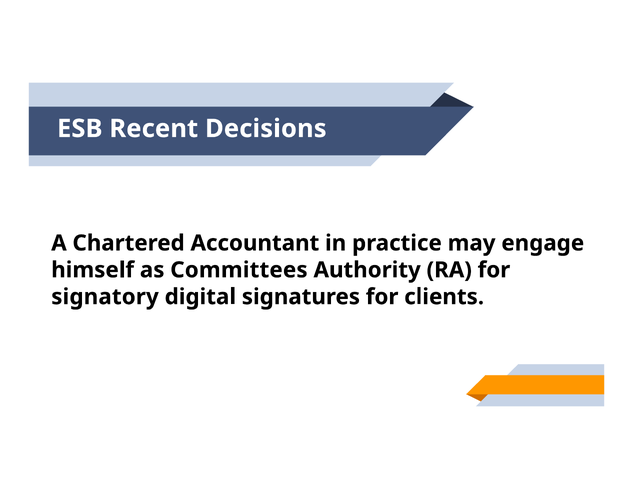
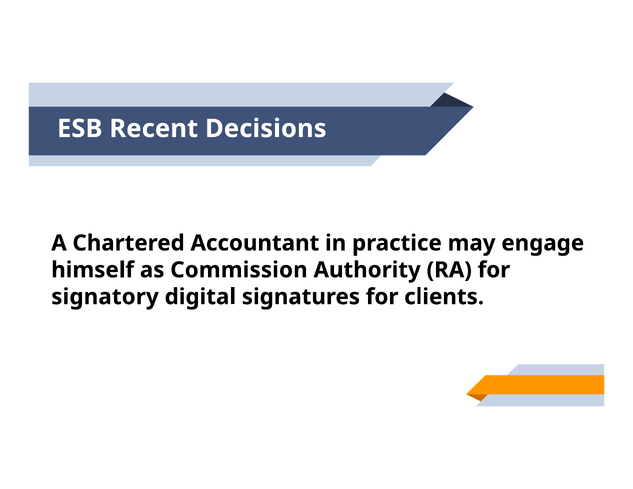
Committees: Committees -> Commission
